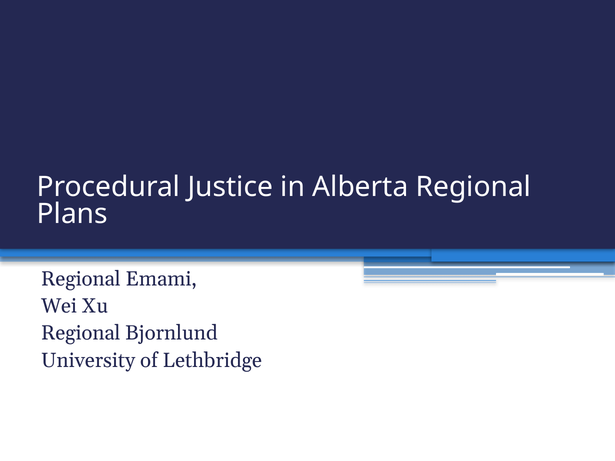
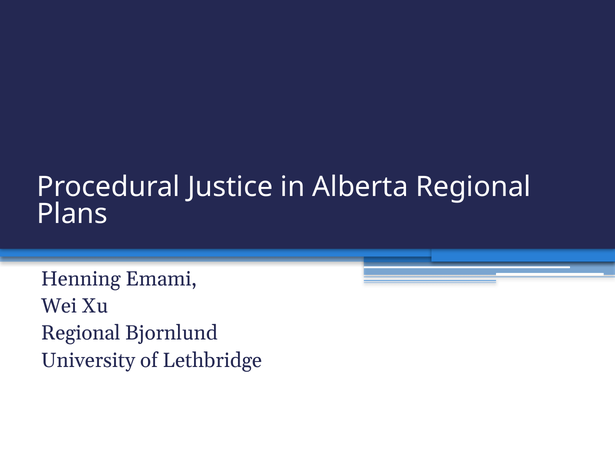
Regional at (81, 279): Regional -> Henning
